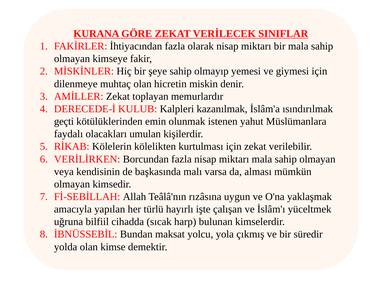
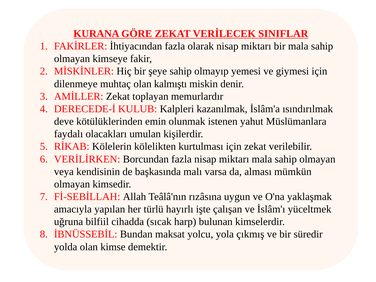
hicretin: hicretin -> kalmıştı
geçti: geçti -> deve
